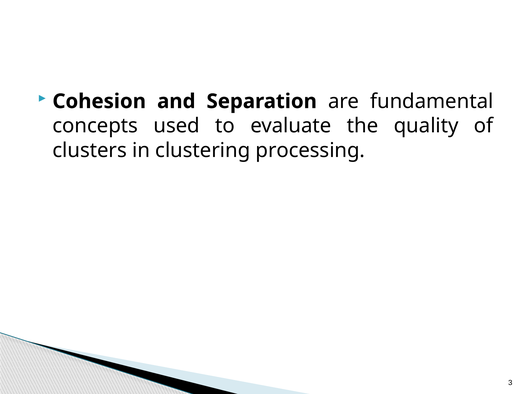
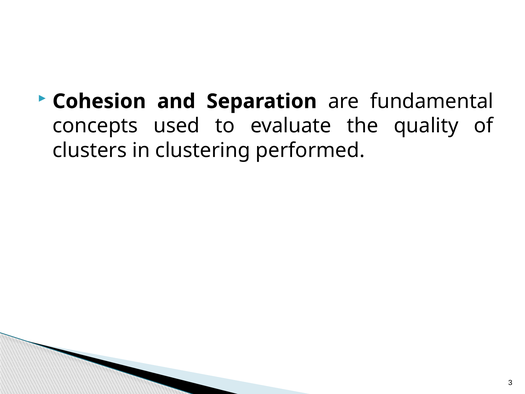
processing: processing -> performed
